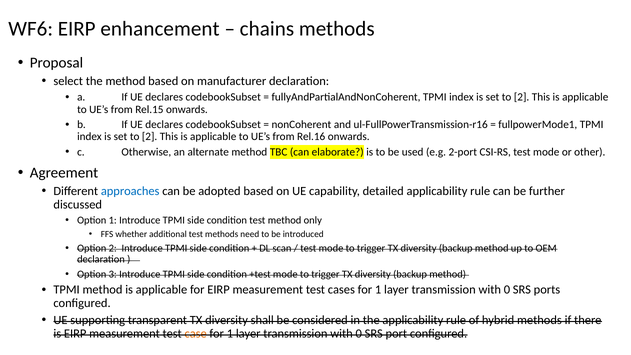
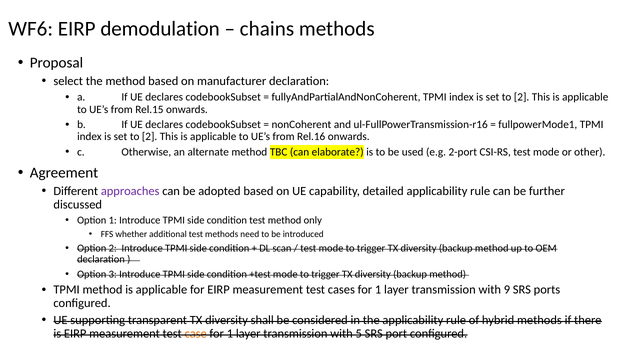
enhancement: enhancement -> demodulation
approaches colour: blue -> purple
0 at (507, 290): 0 -> 9
0 at (359, 333): 0 -> 5
